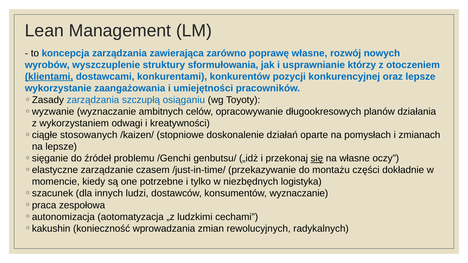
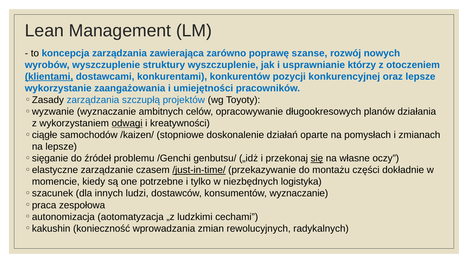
poprawę własne: własne -> szanse
struktury sformułowania: sformułowania -> wyszczuplenie
osiąganiu: osiąganiu -> projektów
odwagi underline: none -> present
stosowanych: stosowanych -> samochodów
/just-in-time/ underline: none -> present
